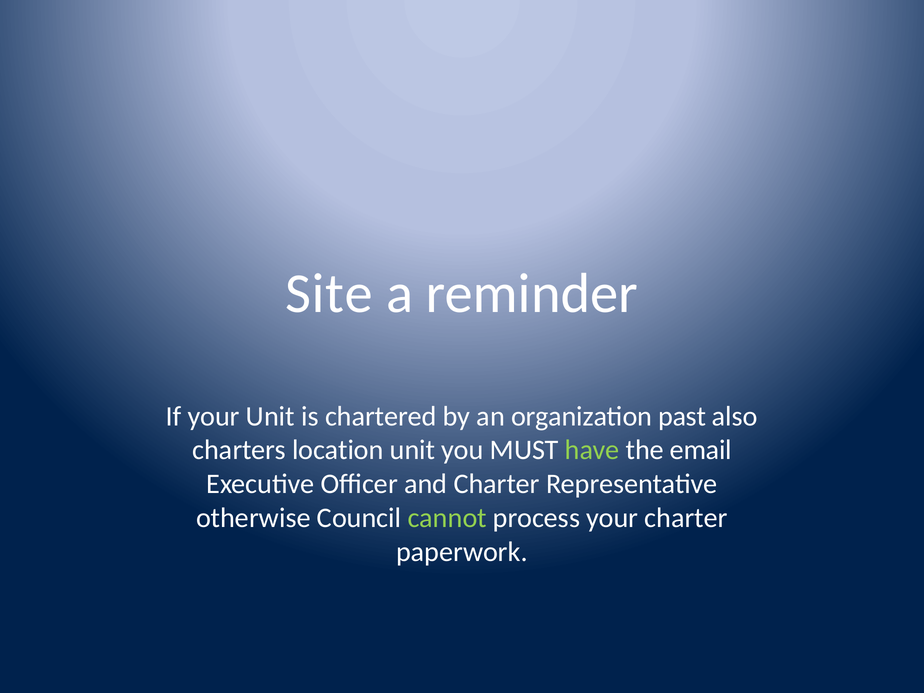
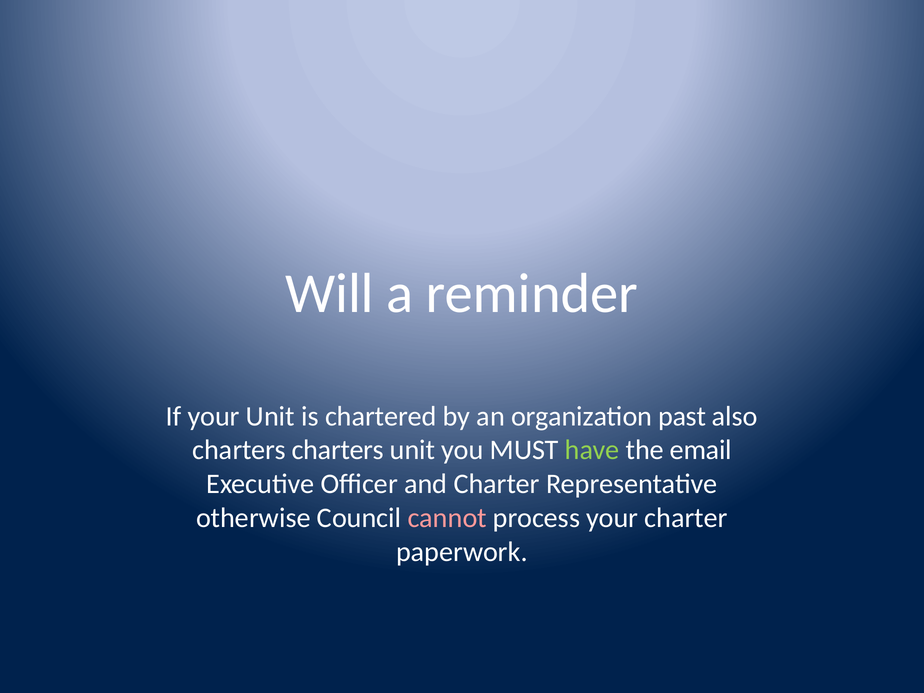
Site: Site -> Will
charters location: location -> charters
cannot colour: light green -> pink
